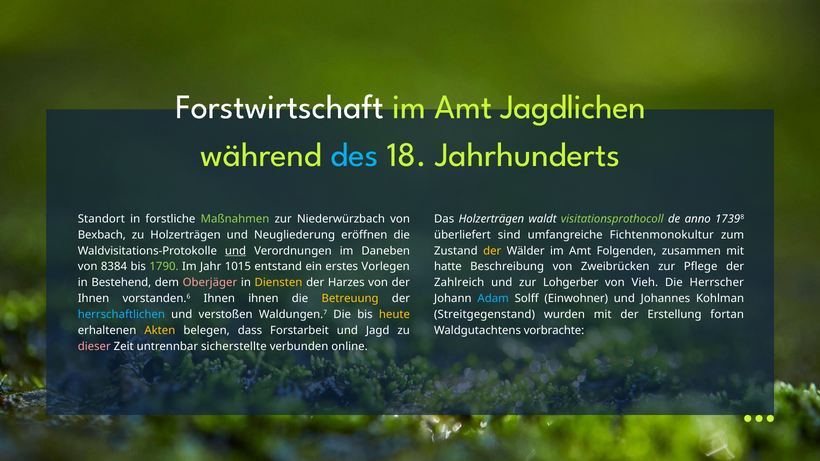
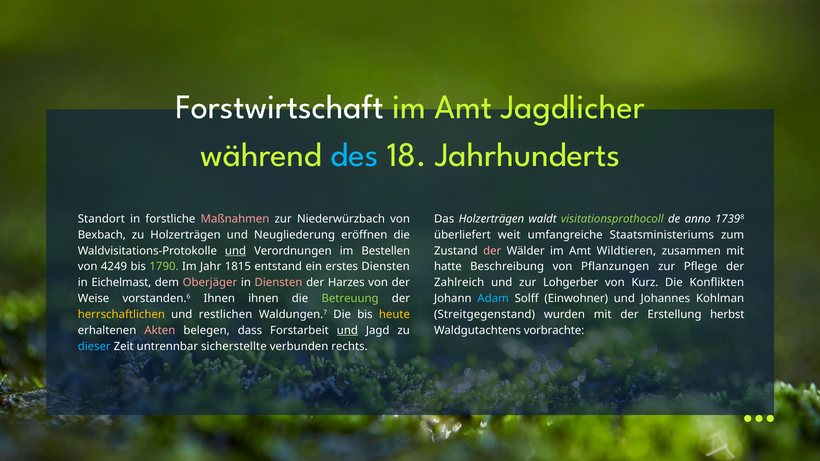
Jagdlichen: Jagdlichen -> Jagdlicher
Maßnahmen colour: light green -> pink
sind: sind -> weit
Fichtenmonokultur: Fichtenmonokultur -> Staatsministeriums
Daneben: Daneben -> Bestellen
der at (492, 251) colour: yellow -> pink
Folgenden: Folgenden -> Wildtieren
8384: 8384 -> 4249
1015: 1015 -> 1815
erstes Vorlegen: Vorlegen -> Diensten
Zweibrücken: Zweibrücken -> Pflanzungen
Bestehend: Bestehend -> Eichelmast
Diensten at (278, 283) colour: yellow -> pink
Vieh: Vieh -> Kurz
Herrscher: Herrscher -> Konflikten
Ihnen at (93, 299): Ihnen -> Weise
Betreuung colour: yellow -> light green
herrschaftlichen colour: light blue -> yellow
verstoßen: verstoßen -> restlichen
fortan: fortan -> herbst
Akten colour: yellow -> pink
und at (347, 331) underline: none -> present
dieser colour: pink -> light blue
online: online -> rechts
